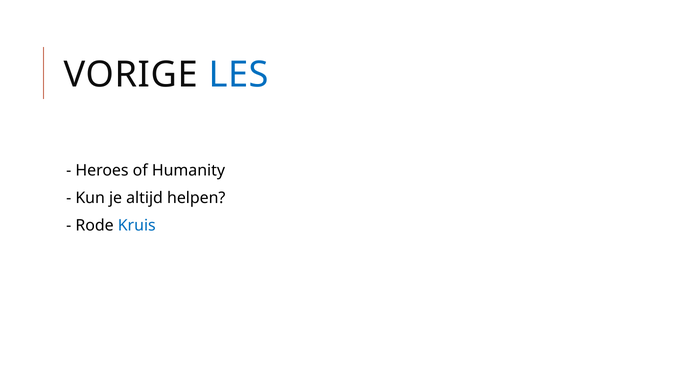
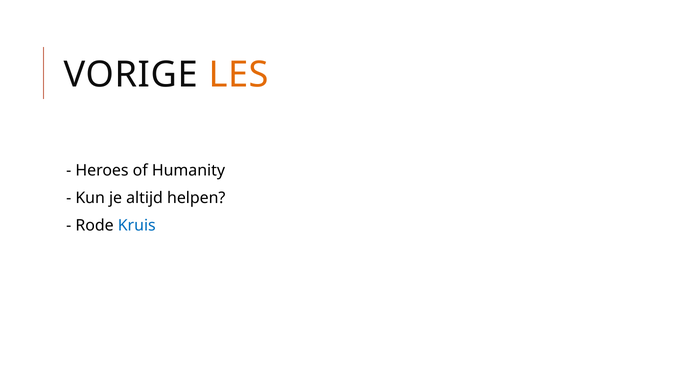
LES colour: blue -> orange
